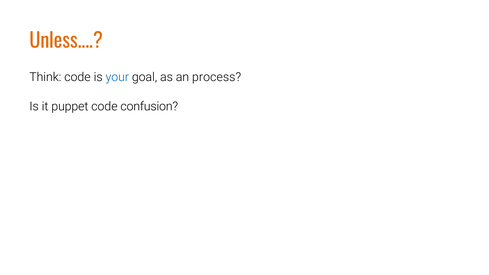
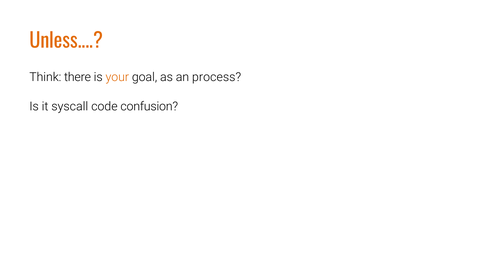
Think code: code -> there
your colour: blue -> orange
puppet: puppet -> syscall
